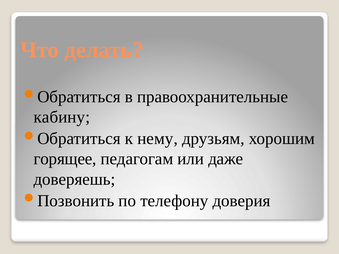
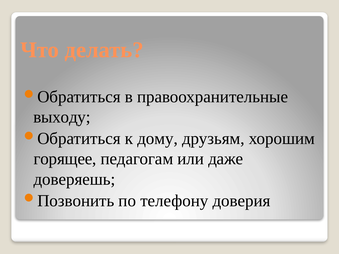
кабину: кабину -> выходу
нему: нему -> дому
